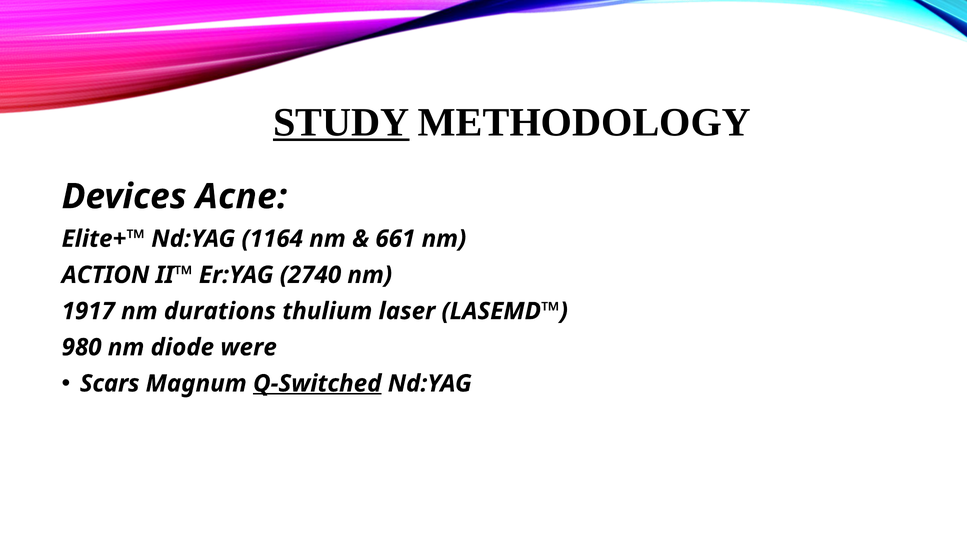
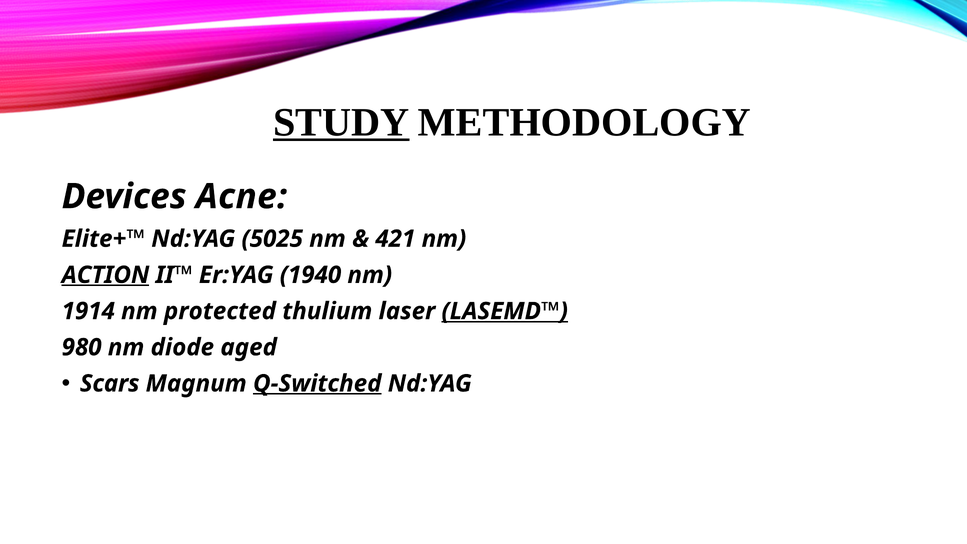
1164: 1164 -> 5025
661: 661 -> 421
ACTION underline: none -> present
2740: 2740 -> 1940
1917: 1917 -> 1914
durations: durations -> protected
LASEMD™ underline: none -> present
were: were -> aged
